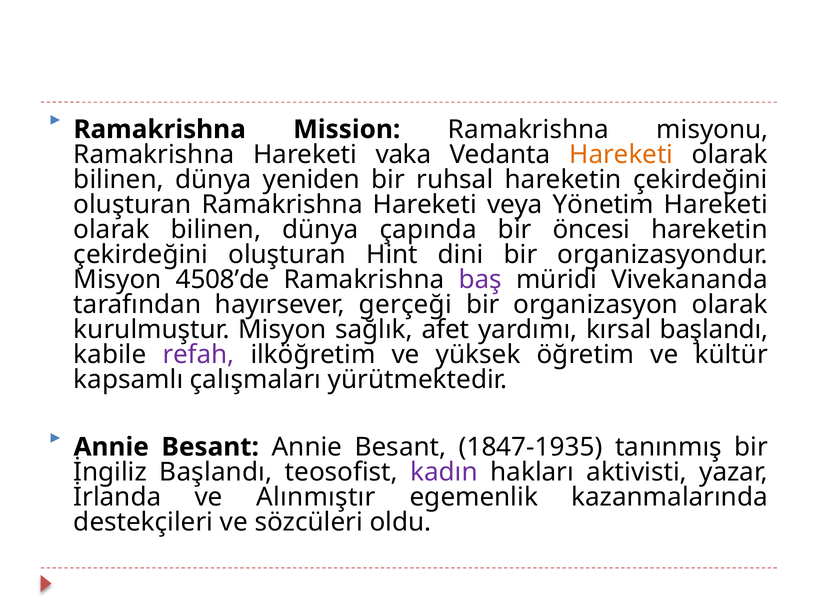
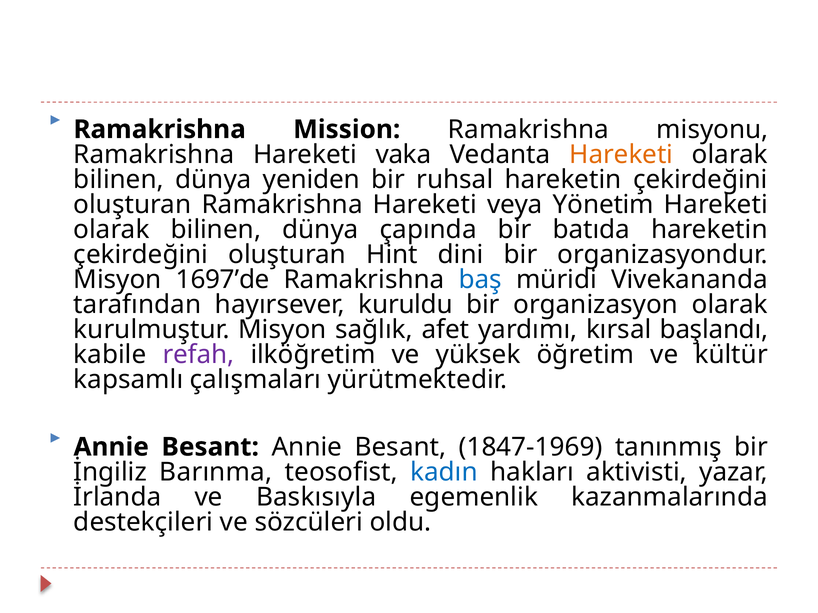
öncesi: öncesi -> batıda
4508’de: 4508’de -> 1697’de
baş colour: purple -> blue
gerçeği: gerçeği -> kuruldu
1847-1935: 1847-1935 -> 1847-1969
İngiliz Başlandı: Başlandı -> Barınma
kadın colour: purple -> blue
Alınmıştır: Alınmıştır -> Baskısıyla
